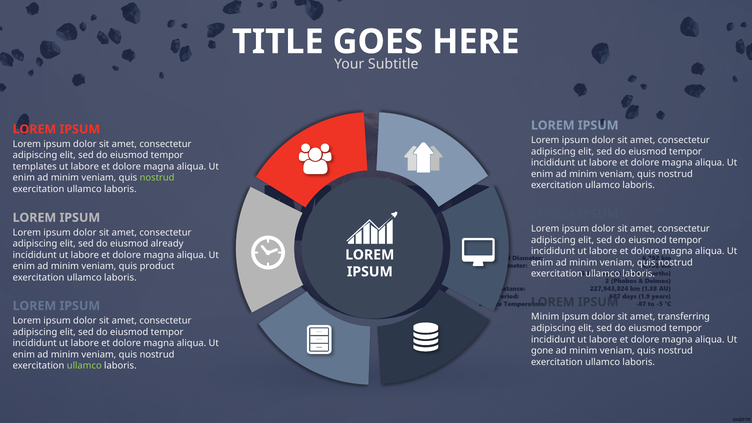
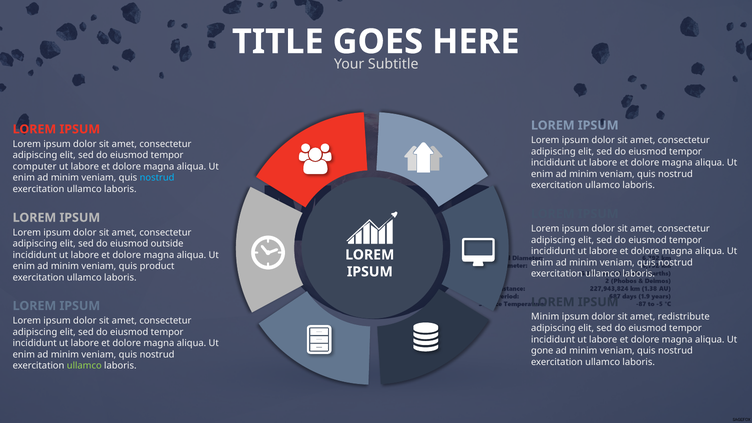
templates: templates -> computer
nostrud at (157, 178) colour: light green -> light blue
already: already -> outside
transferring: transferring -> redistribute
